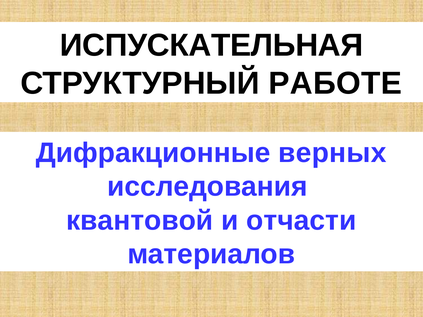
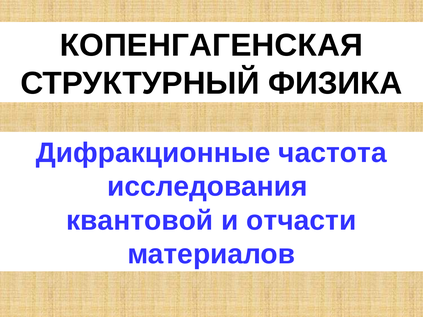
ИСПУСКАТЕЛЬНАЯ: ИСПУСКАТЕЛЬНАЯ -> КОПЕНГАГЕНСКАЯ
РАБОТЕ: РАБОТЕ -> ФИЗИКА
верных: верных -> частота
